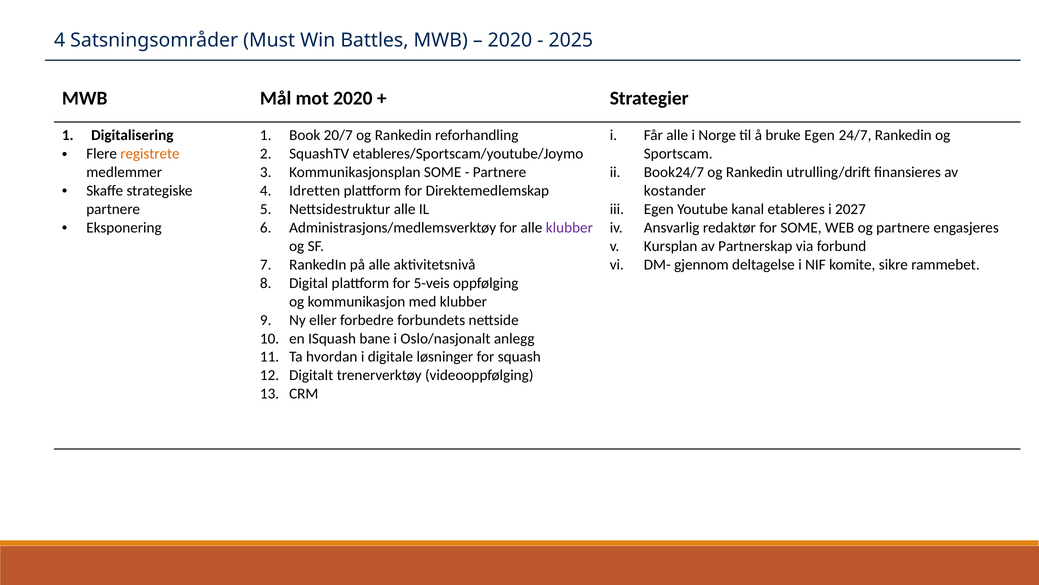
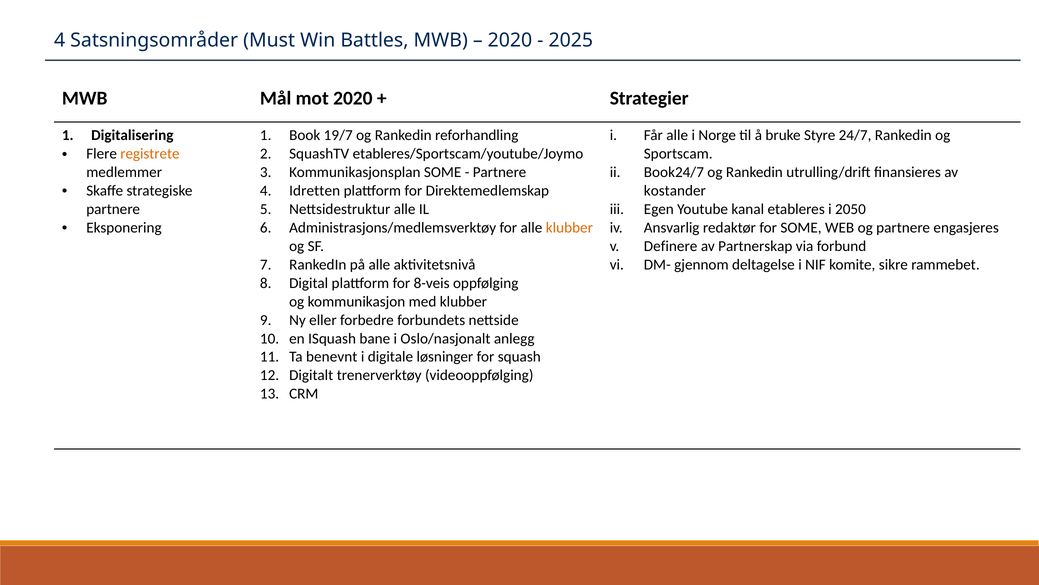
20/7: 20/7 -> 19/7
bruke Egen: Egen -> Styre
2027: 2027 -> 2050
klubber at (569, 228) colour: purple -> orange
Kursplan: Kursplan -> Definere
5-veis: 5-veis -> 8-veis
hvordan: hvordan -> benevnt
